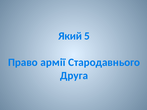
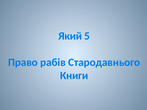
армії: армії -> рабів
Друга: Друга -> Книги
